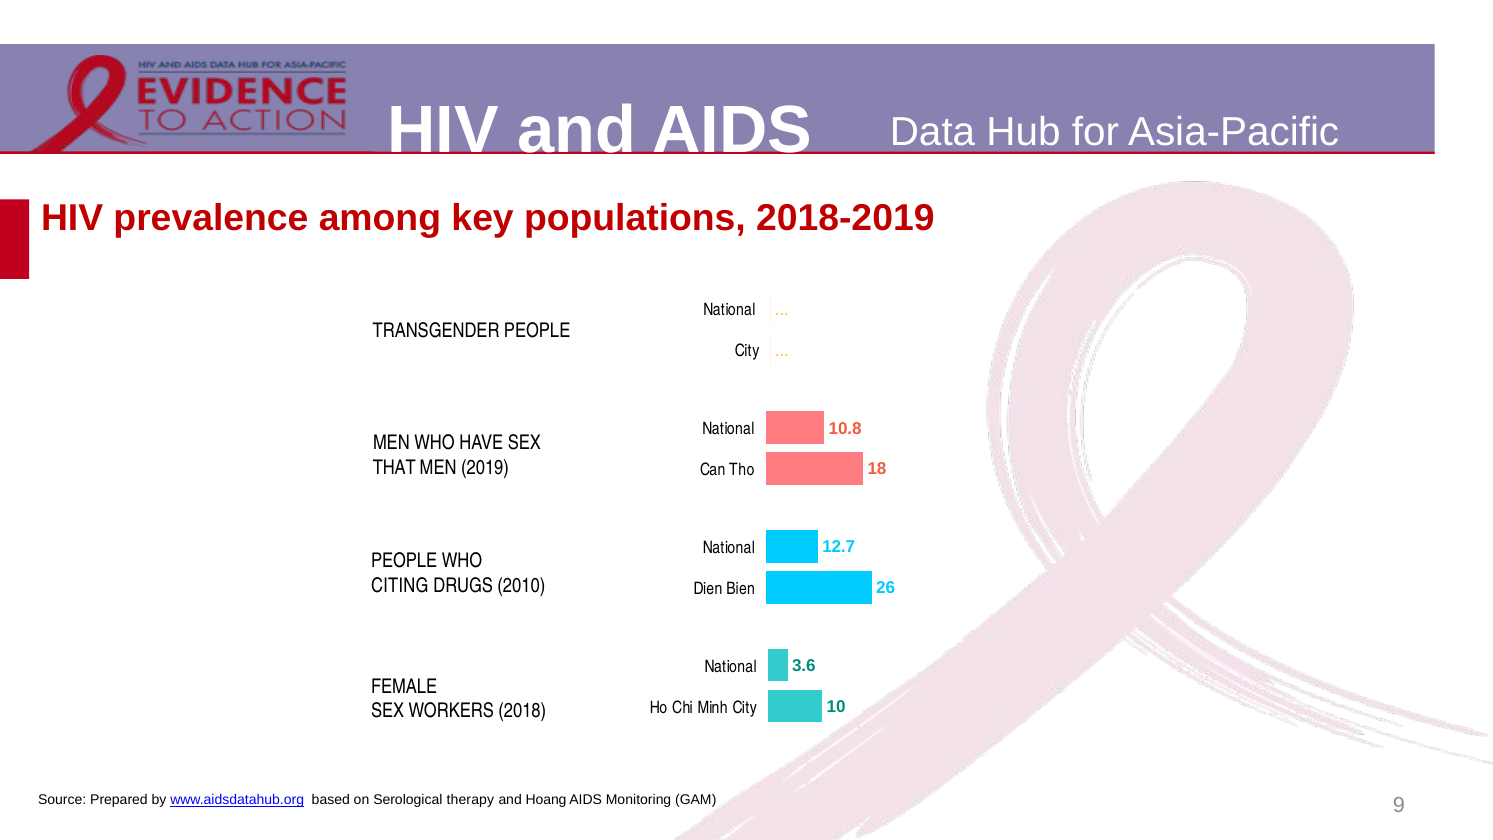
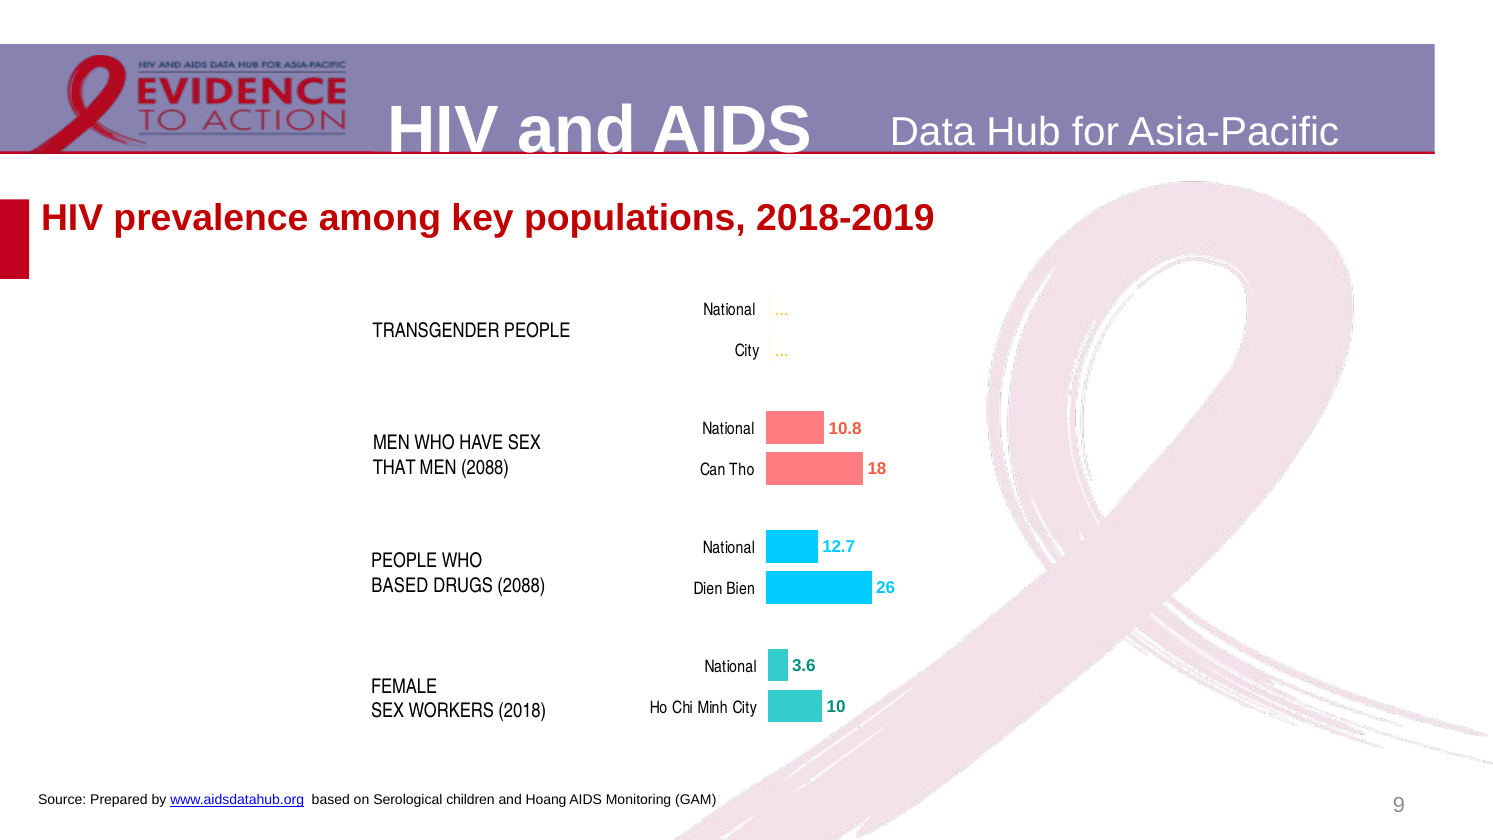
MEN 2019: 2019 -> 2088
CITING at (400, 585): CITING -> BASED
DRUGS 2010: 2010 -> 2088
therapy: therapy -> children
